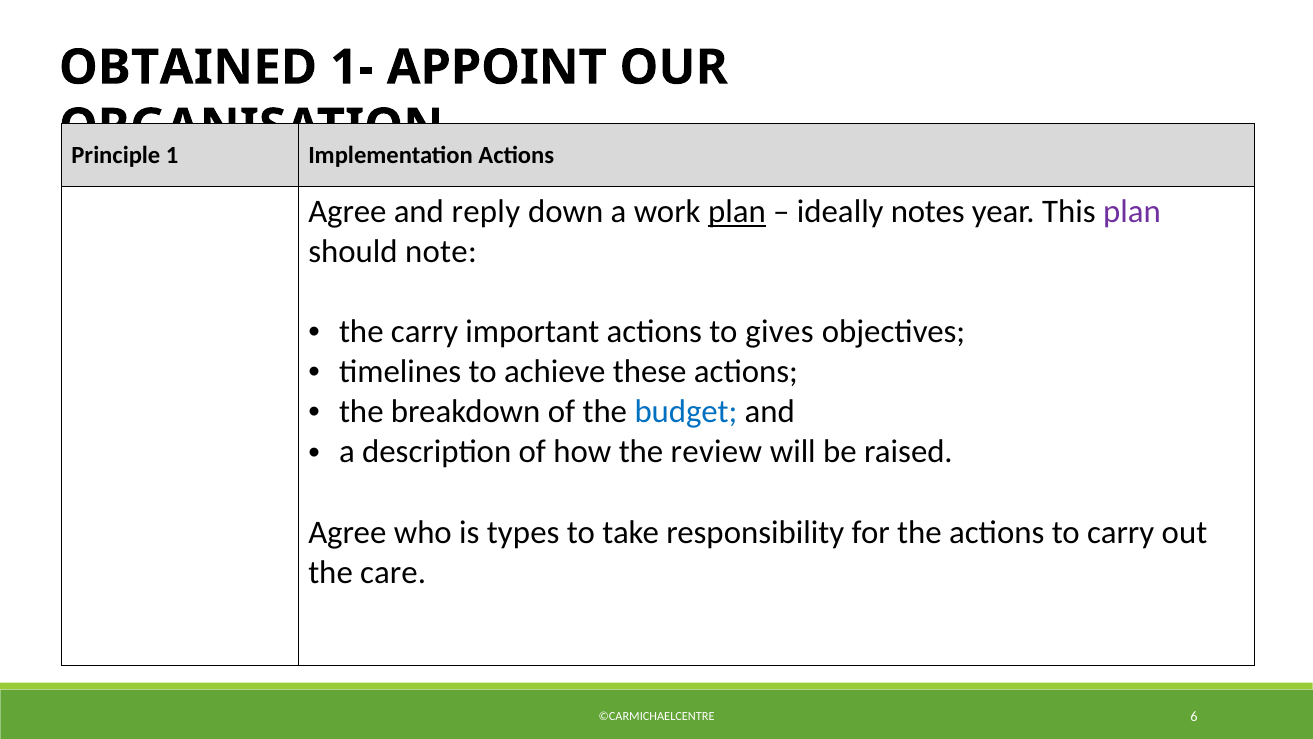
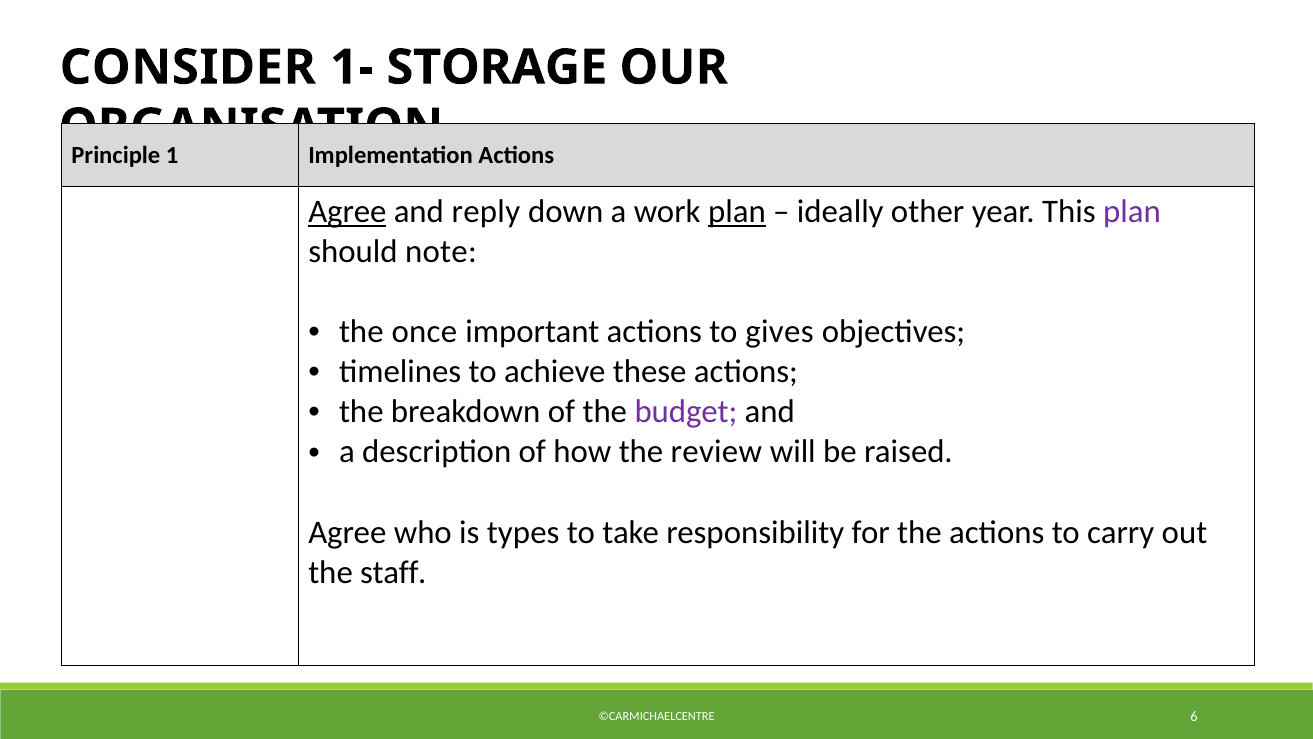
OBTAINED: OBTAINED -> CONSIDER
APPOINT: APPOINT -> STORAGE
Agree at (347, 211) underline: none -> present
notes: notes -> other
the carry: carry -> once
budget colour: blue -> purple
care: care -> staff
